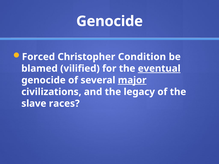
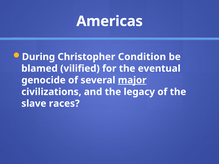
Genocide at (110, 21): Genocide -> Americas
Forced: Forced -> During
eventual underline: present -> none
